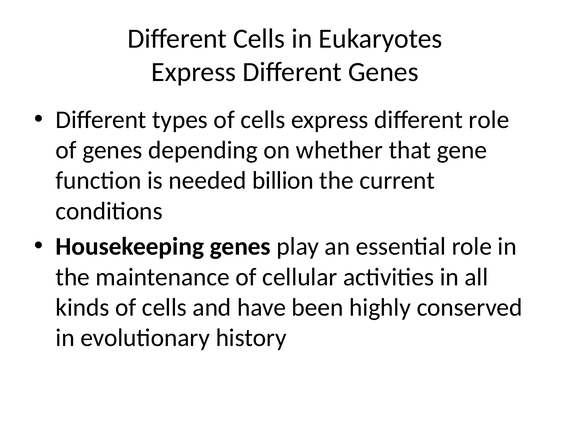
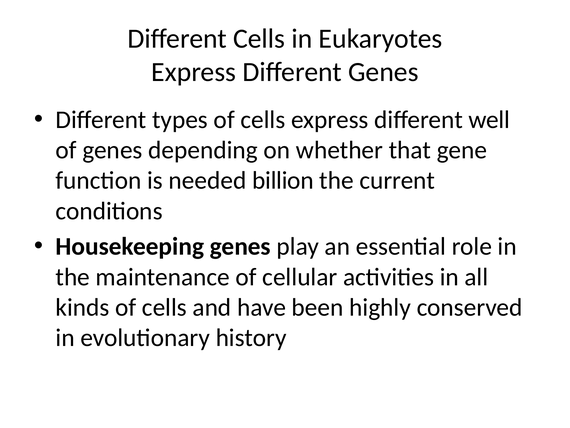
different role: role -> well
